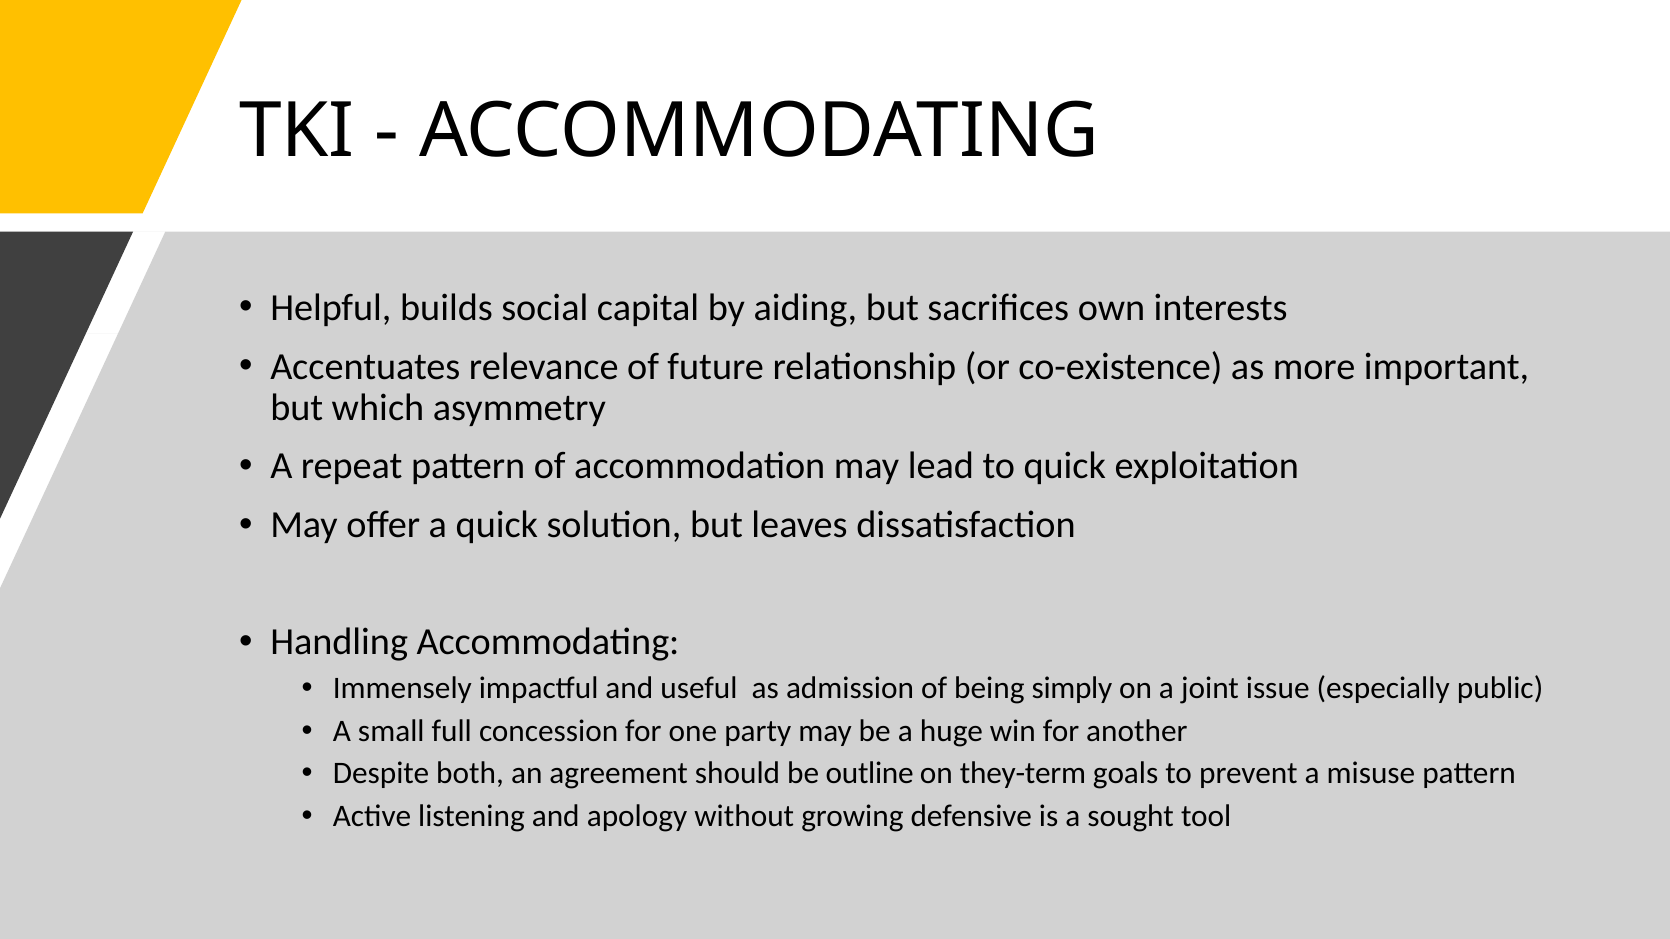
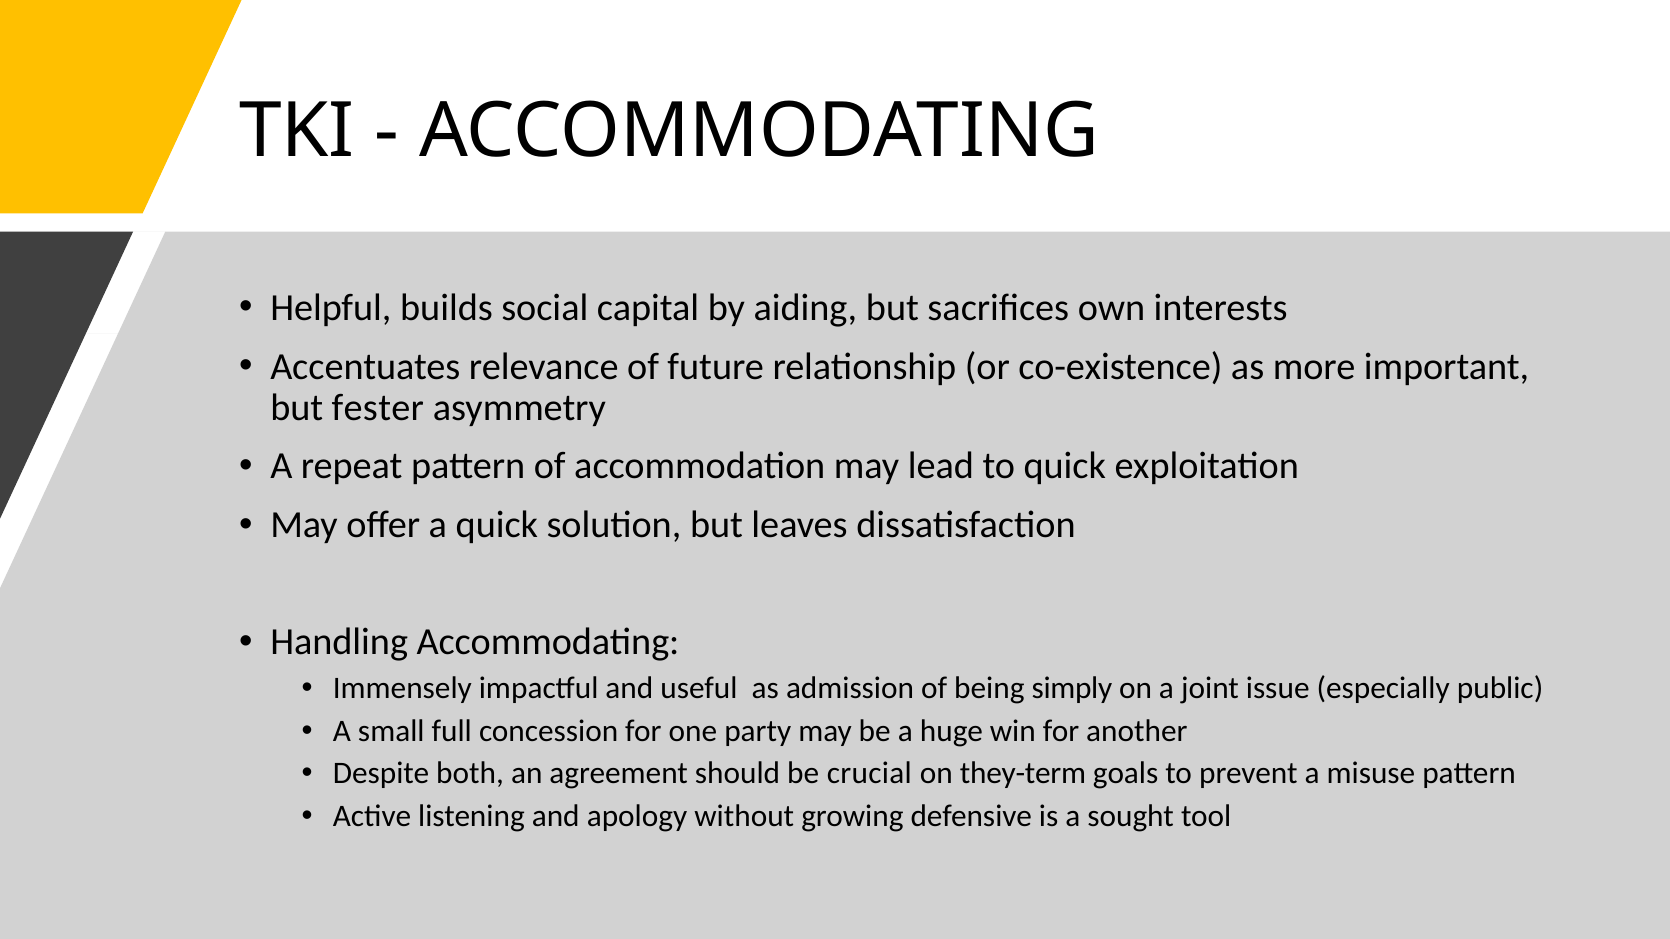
which: which -> fester
outline: outline -> crucial
